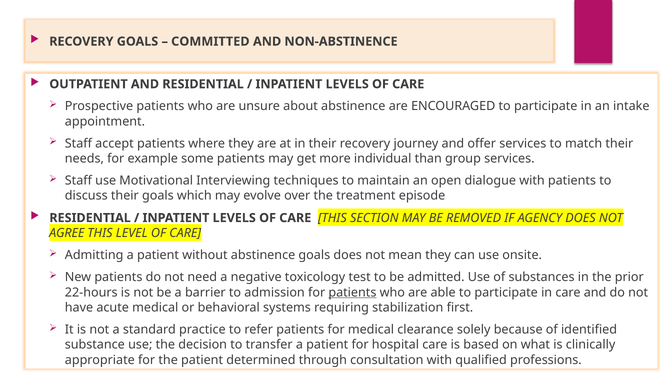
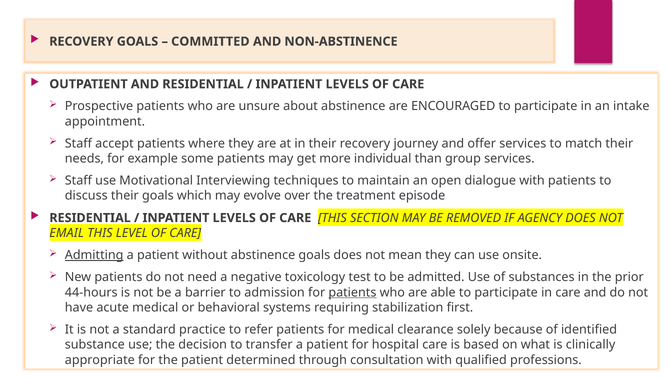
AGREE: AGREE -> EMAIL
Admitting underline: none -> present
22-hours: 22-hours -> 44-hours
